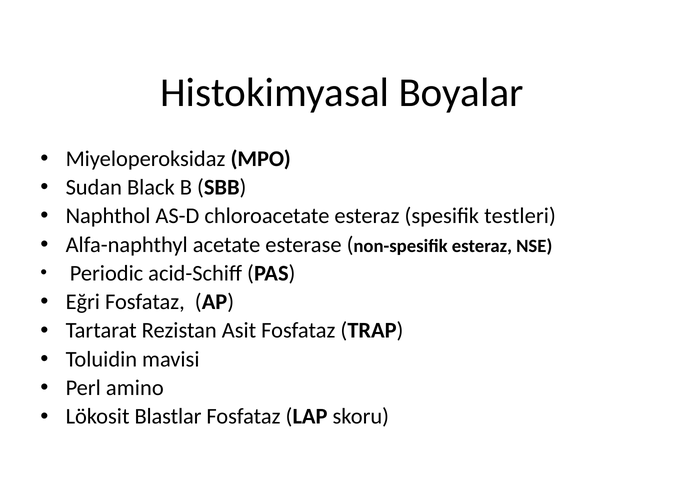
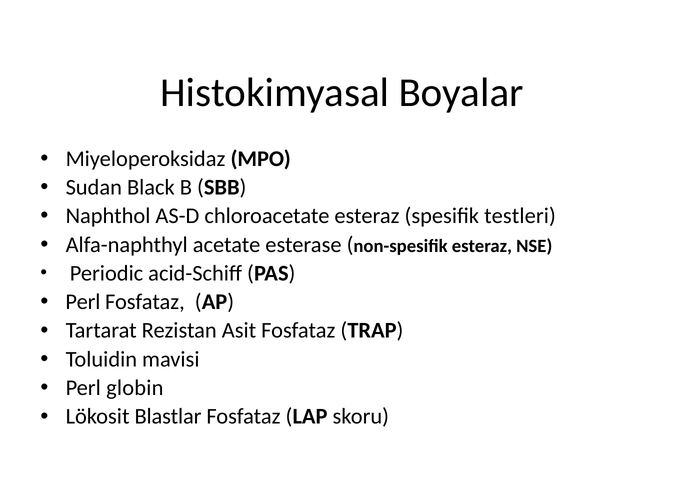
Eğri at (83, 302): Eğri -> Perl
amino: amino -> globin
